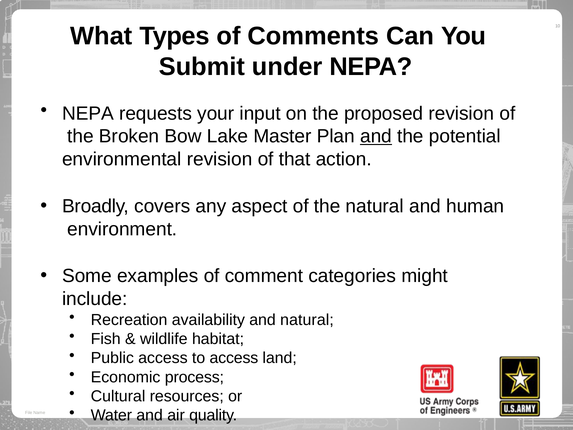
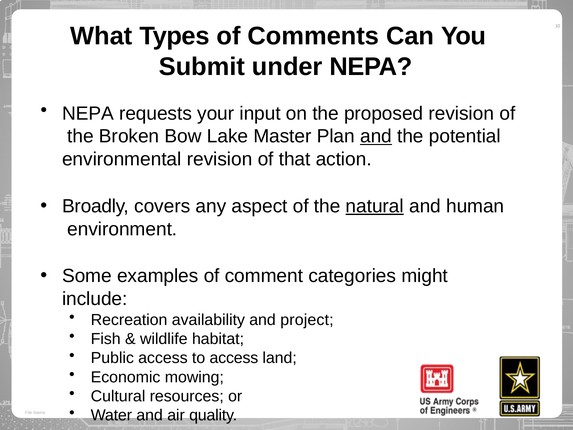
natural at (375, 206) underline: none -> present
and natural: natural -> project
process: process -> mowing
